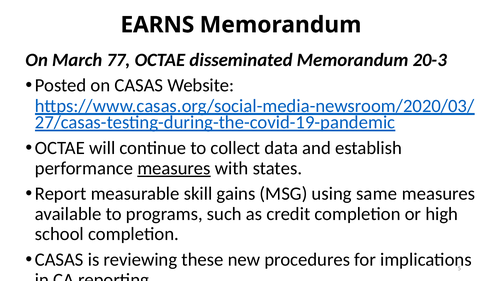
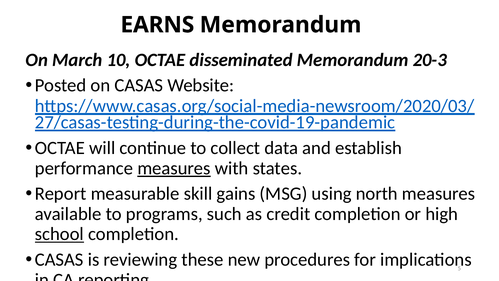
77: 77 -> 10
same: same -> north
school underline: none -> present
